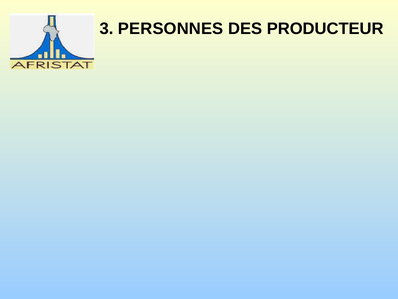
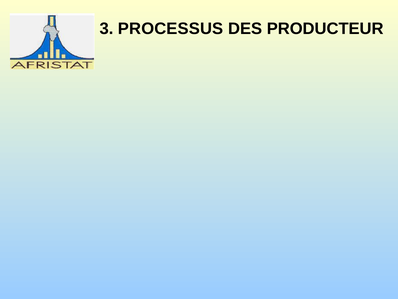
PERSONNES: PERSONNES -> PROCESSUS
